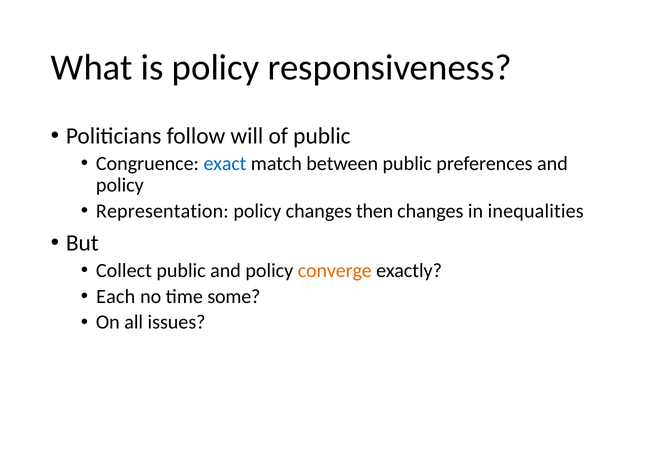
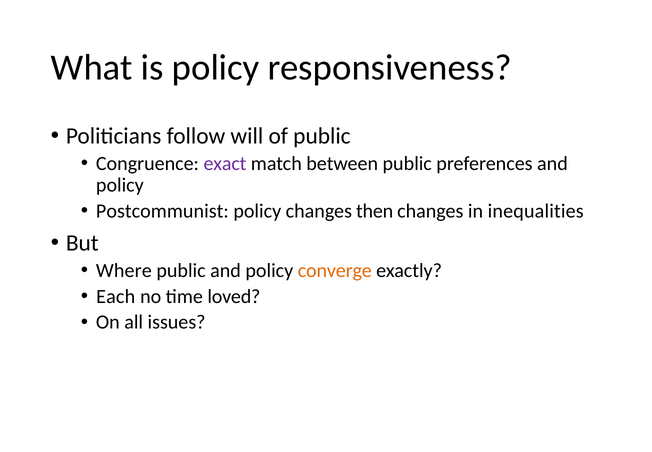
exact colour: blue -> purple
Representation: Representation -> Postcommunist
Collect: Collect -> Where
some: some -> loved
